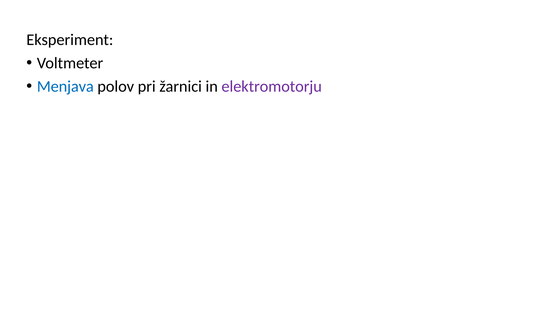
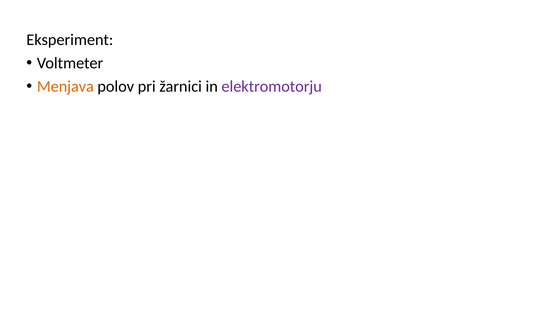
Menjava colour: blue -> orange
